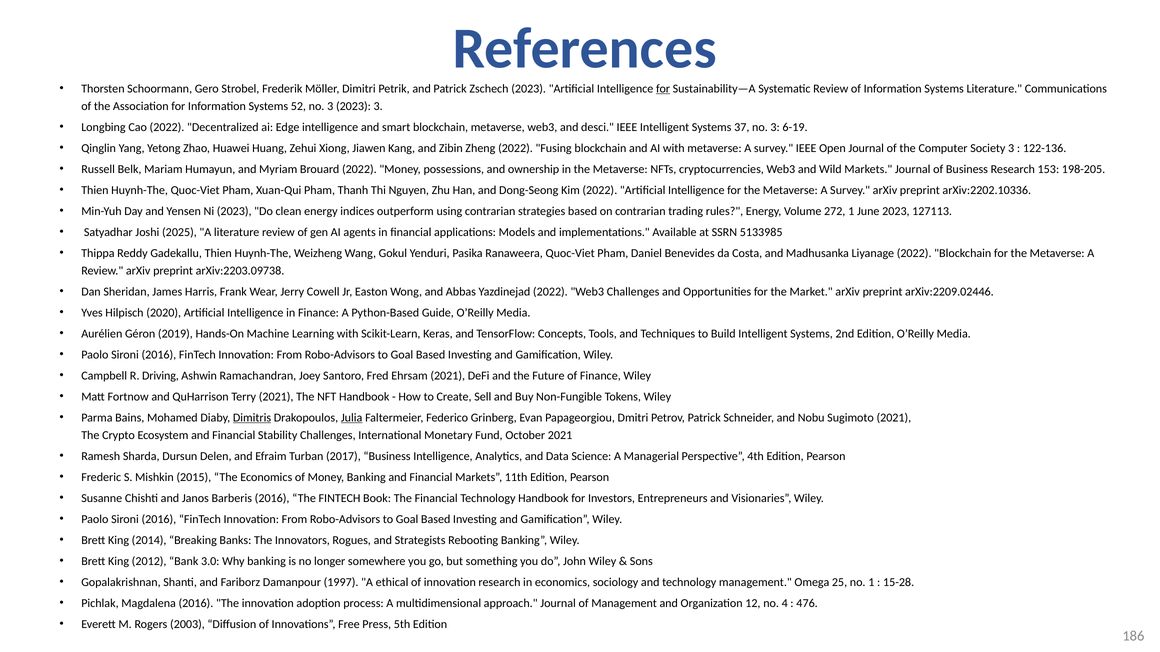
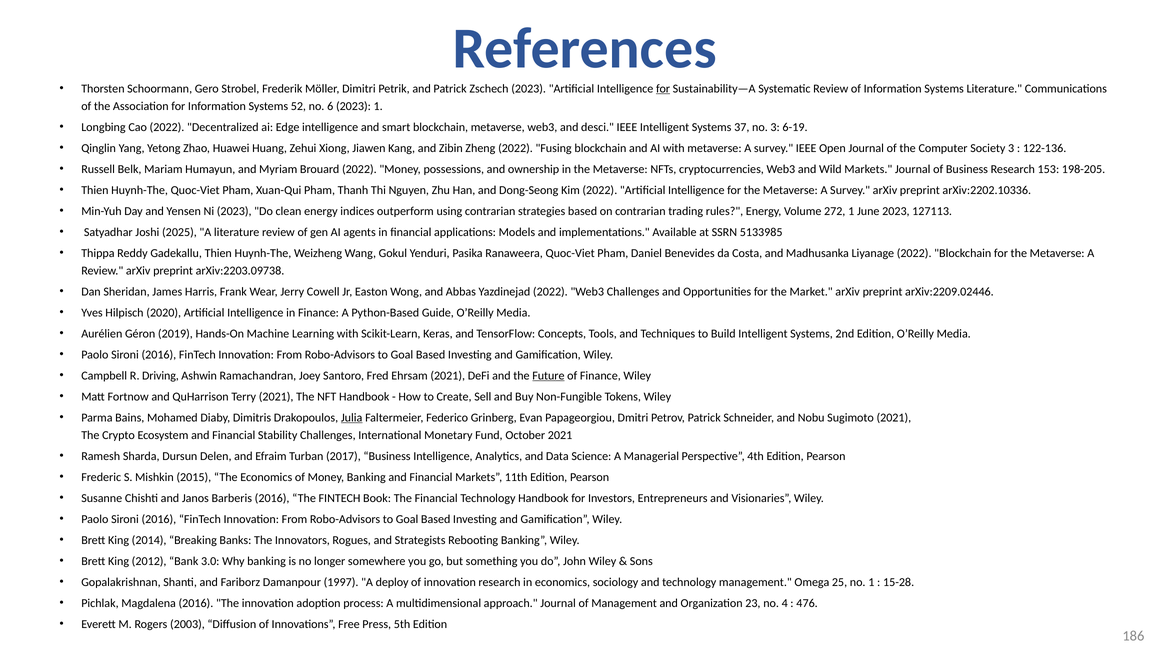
52 no 3: 3 -> 6
2023 3: 3 -> 1
Future underline: none -> present
Dimitris underline: present -> none
ethical: ethical -> deploy
12: 12 -> 23
